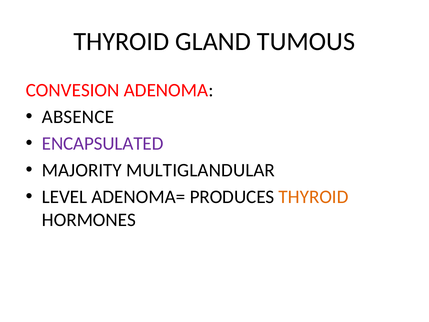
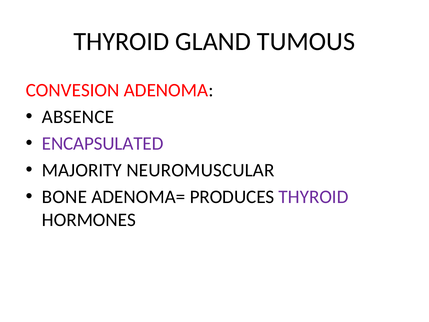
MULTIGLANDULAR: MULTIGLANDULAR -> NEUROMUSCULAR
LEVEL: LEVEL -> BONE
THYROID at (314, 197) colour: orange -> purple
